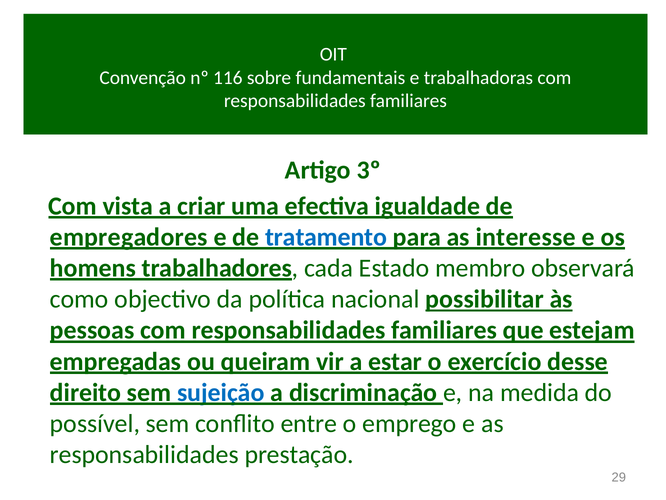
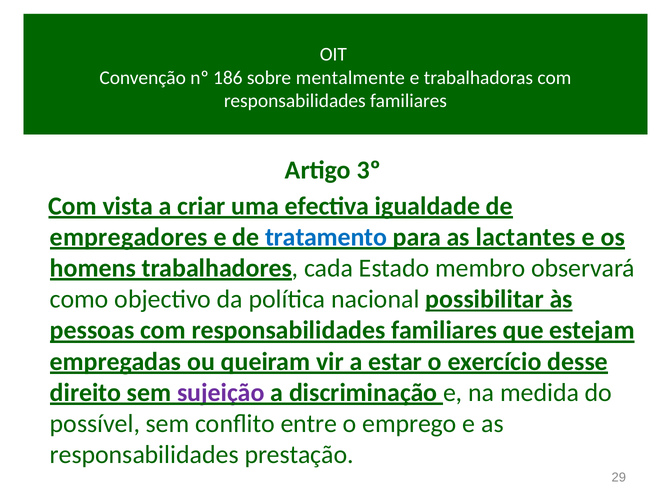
116: 116 -> 186
fundamentais: fundamentais -> mentalmente
interesse: interesse -> lactantes
sujeição colour: blue -> purple
